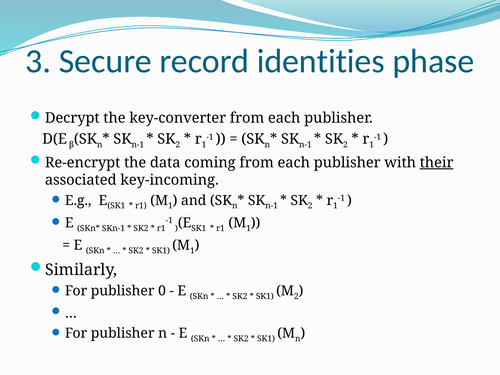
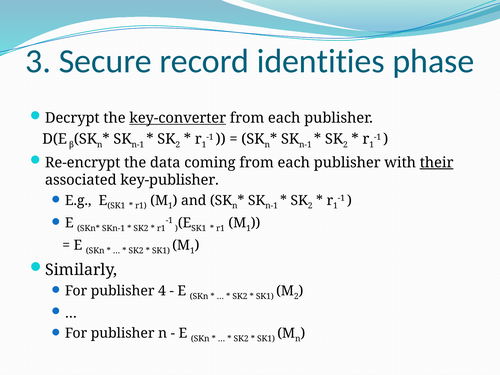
key-converter underline: none -> present
key-incoming: key-incoming -> key-publisher
0: 0 -> 4
